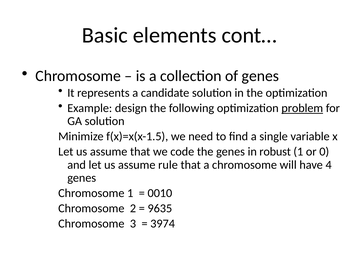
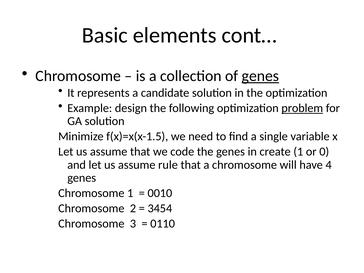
genes at (260, 76) underline: none -> present
robust: robust -> create
9635: 9635 -> 3454
3974: 3974 -> 0110
